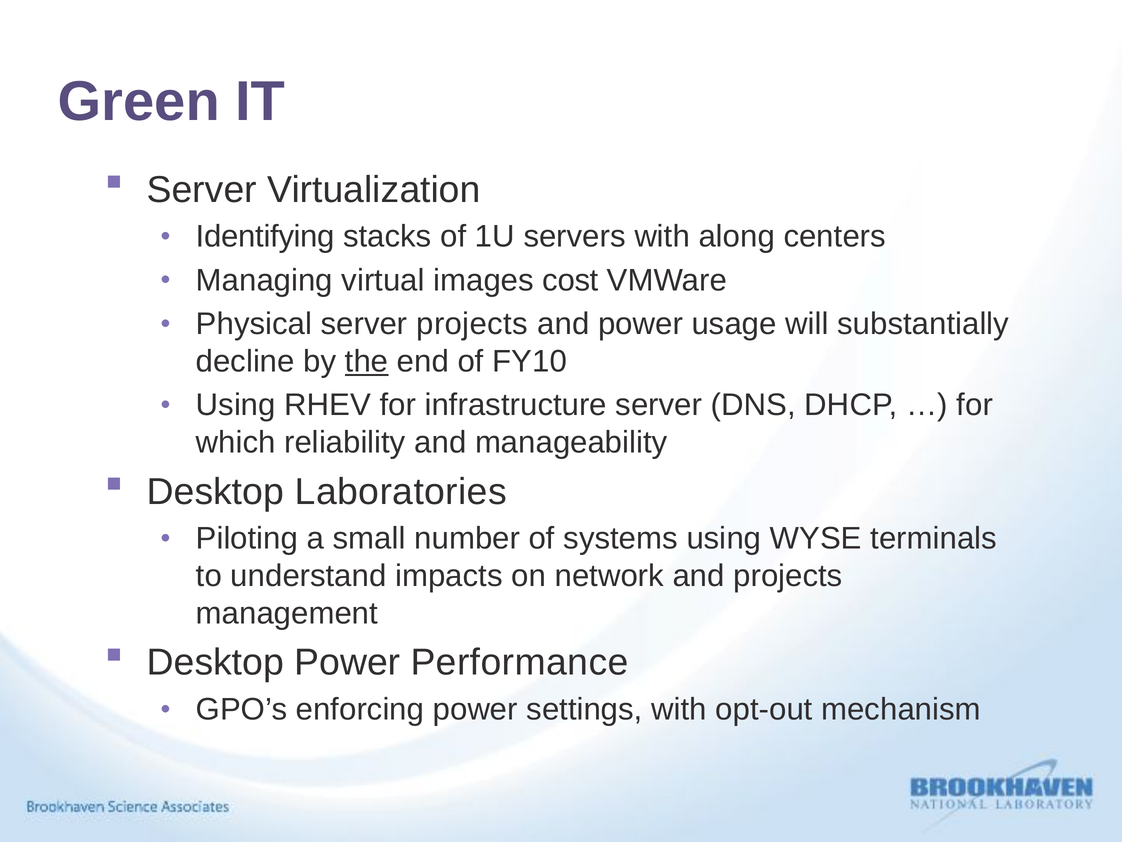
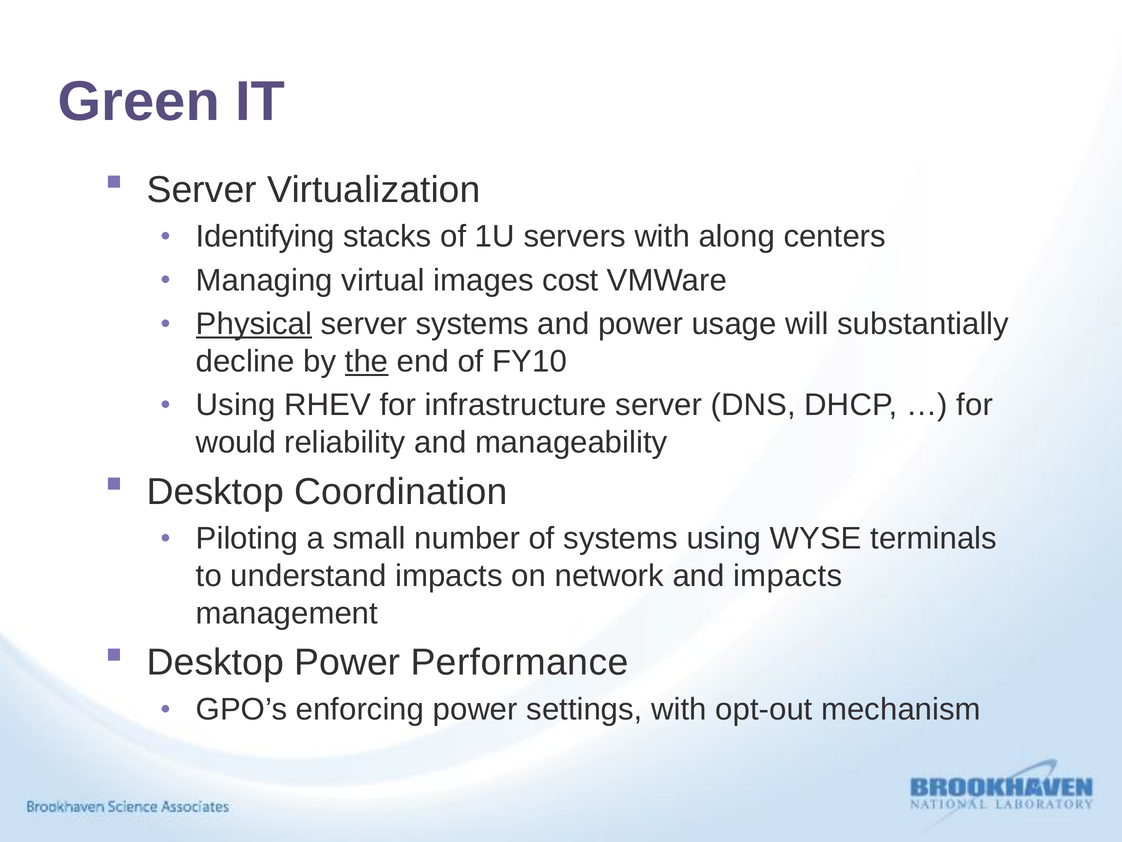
Physical underline: none -> present
server projects: projects -> systems
which: which -> would
Laboratories: Laboratories -> Coordination
and projects: projects -> impacts
